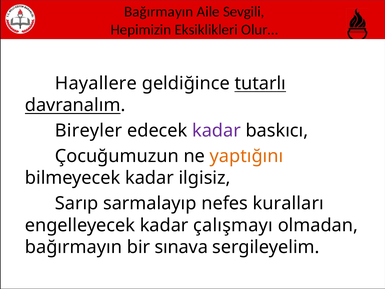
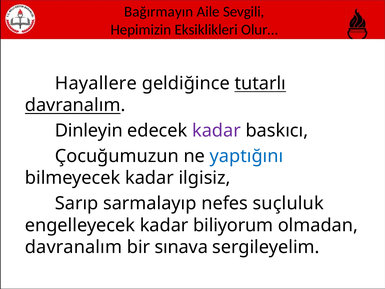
Bireyler: Bireyler -> Dinleyin
yaptığını colour: orange -> blue
kuralları: kuralları -> suçluluk
çalışmayı: çalışmayı -> biliyorum
bağırmayın at (74, 247): bağırmayın -> davranalım
